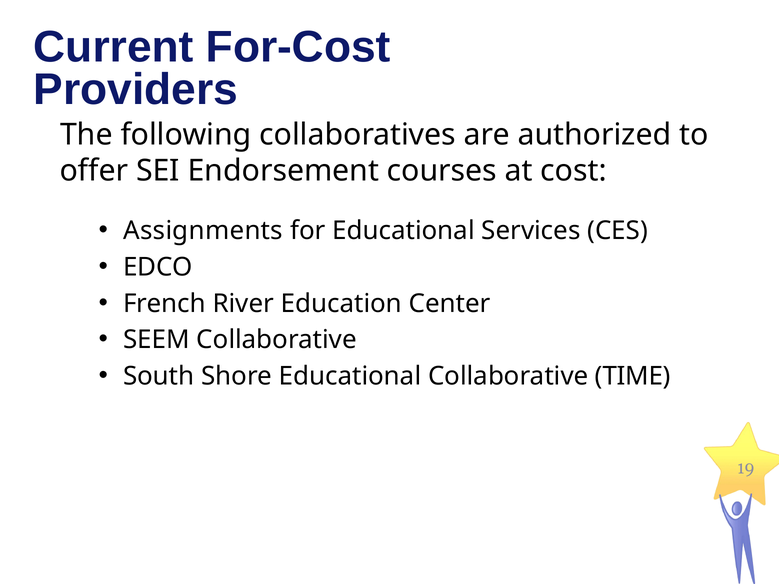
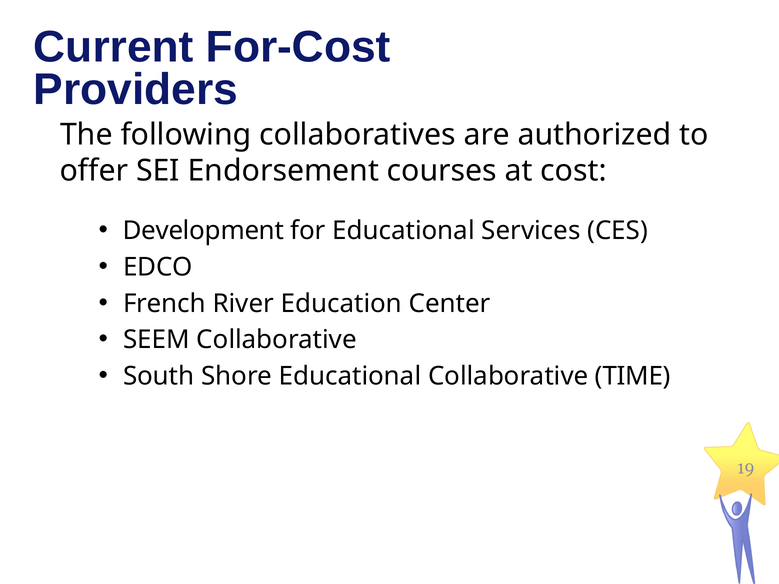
Assignments: Assignments -> Development
